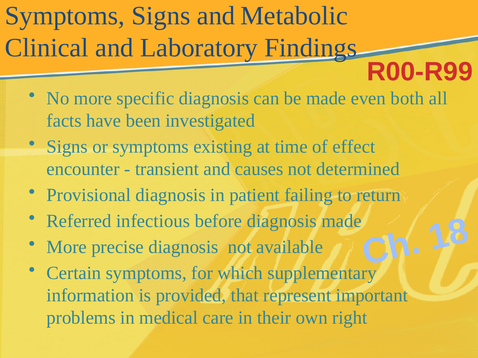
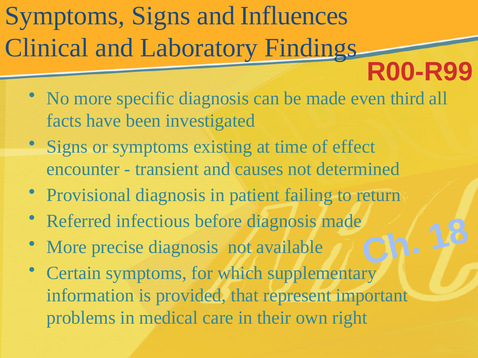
Metabolic: Metabolic -> Influences
both: both -> third
